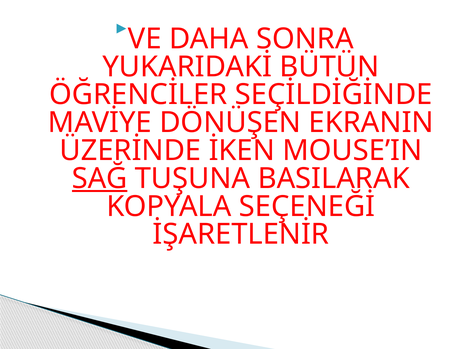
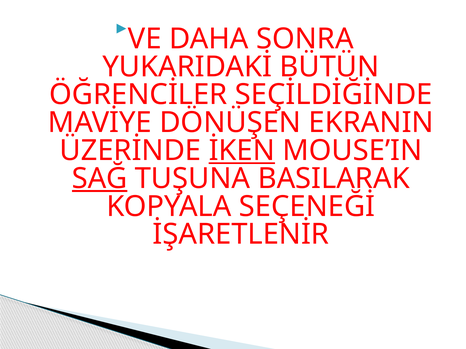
İKEN underline: none -> present
